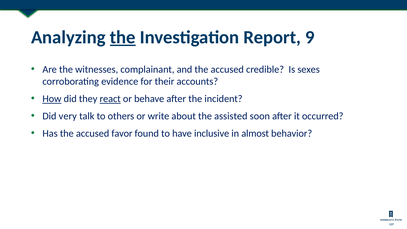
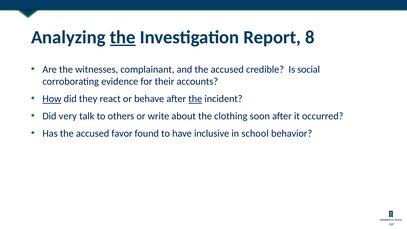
9: 9 -> 8
sexes: sexes -> social
react underline: present -> none
the at (195, 99) underline: none -> present
assisted: assisted -> clothing
almost: almost -> school
